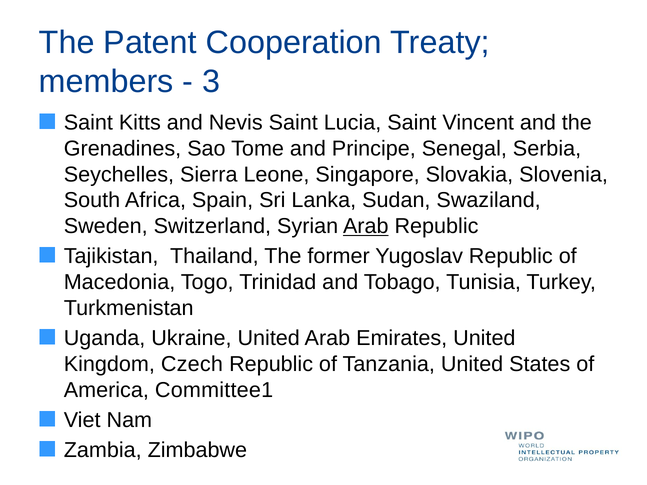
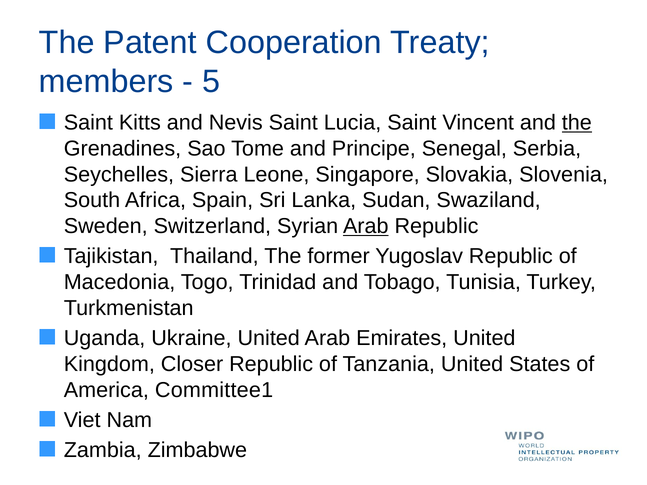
3: 3 -> 5
the at (577, 123) underline: none -> present
Czech: Czech -> Closer
